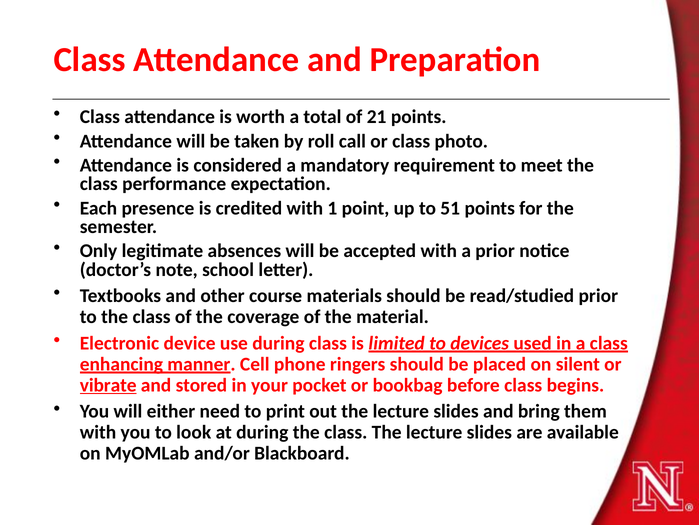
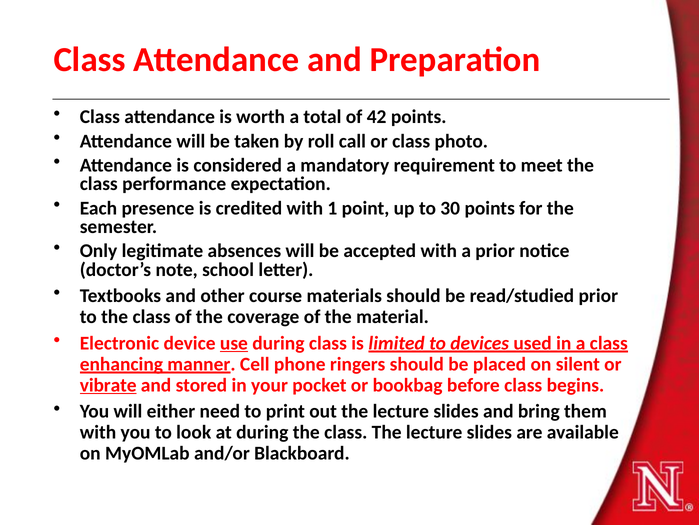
21: 21 -> 42
51: 51 -> 30
use underline: none -> present
